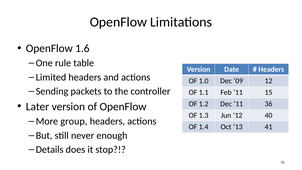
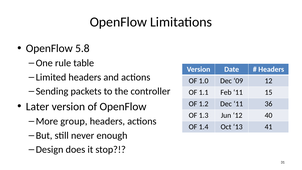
1.6: 1.6 -> 5.8
Details: Details -> Design
